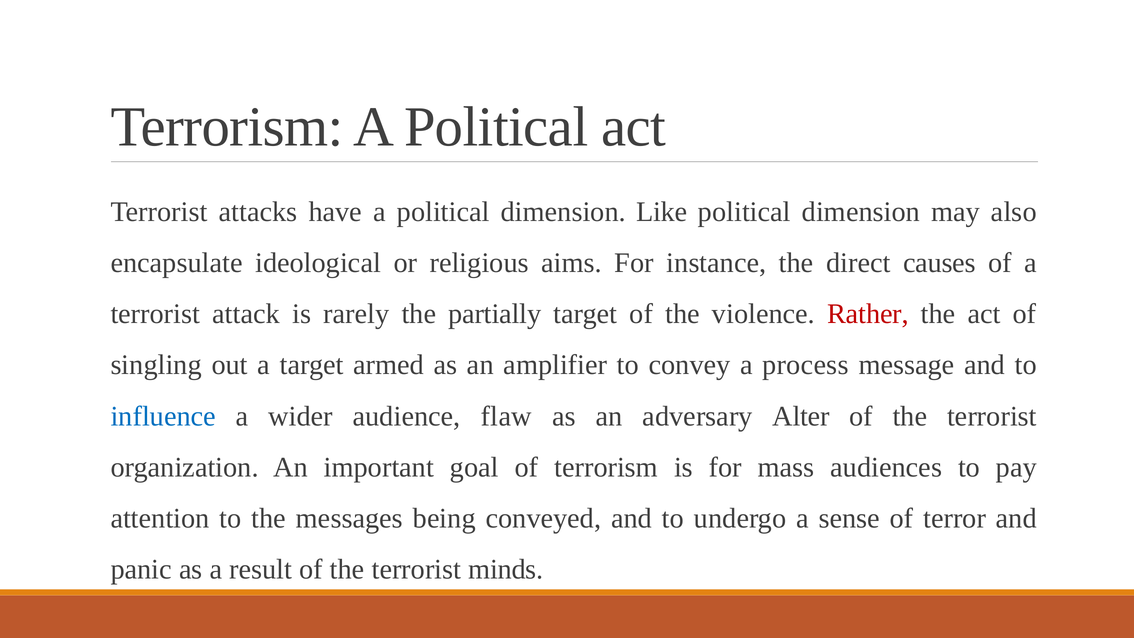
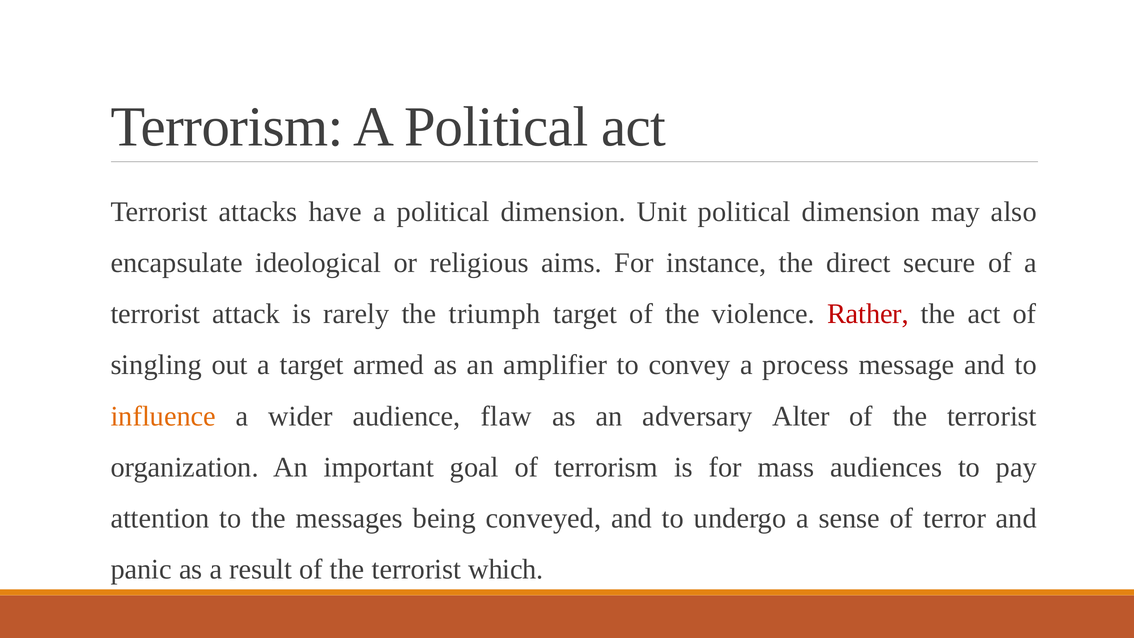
Like: Like -> Unit
causes: causes -> secure
partially: partially -> triumph
influence colour: blue -> orange
minds: minds -> which
